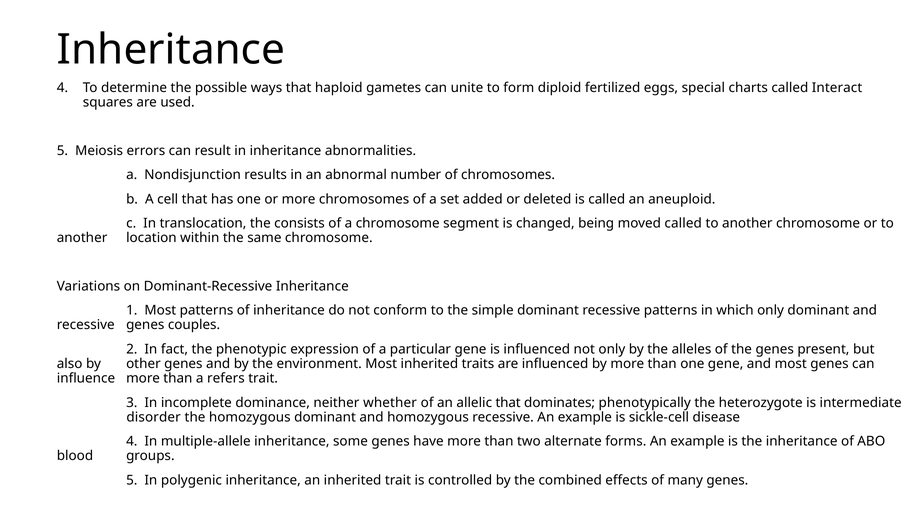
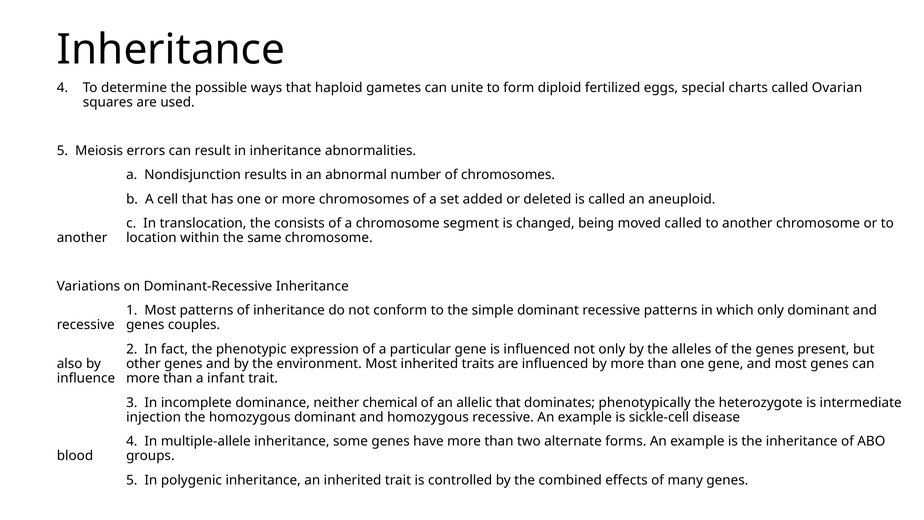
Interact: Interact -> Ovarian
refers: refers -> infant
whether: whether -> chemical
disorder: disorder -> injection
